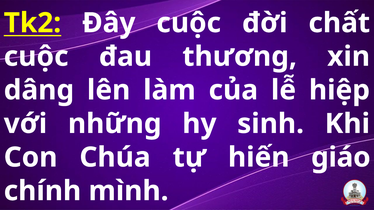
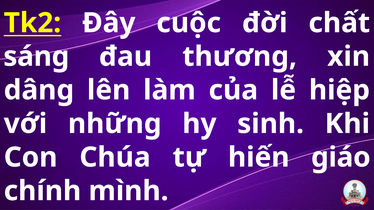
cuộc at (36, 57): cuộc -> sáng
